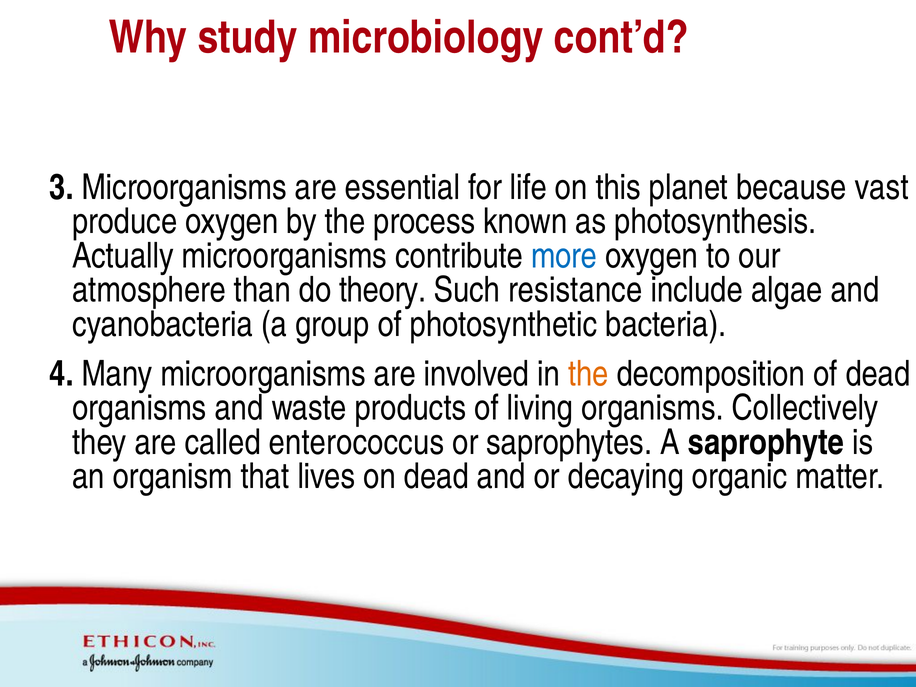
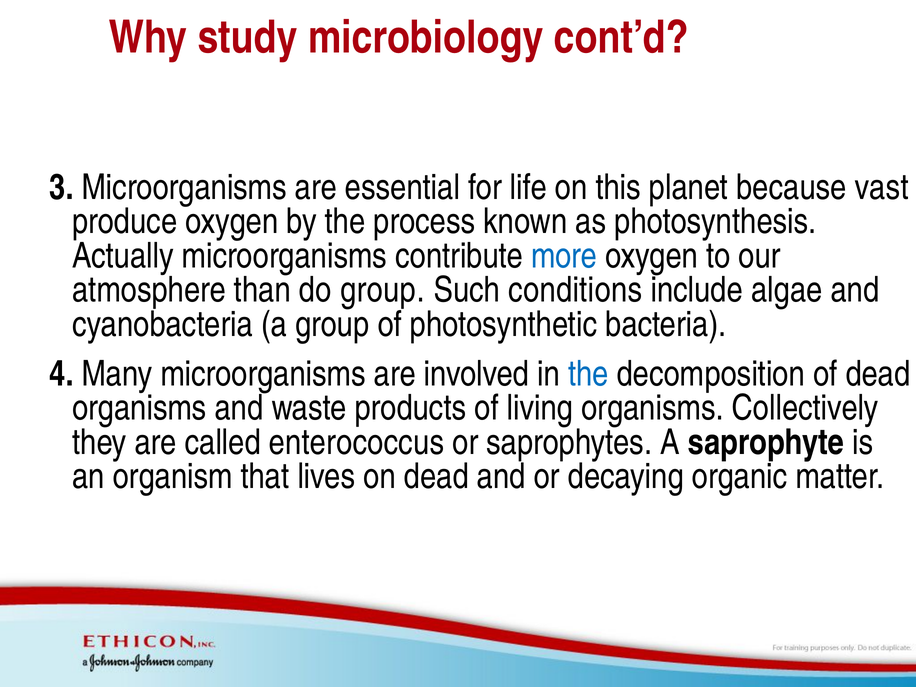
do theory: theory -> group
resistance: resistance -> conditions
the at (588, 374) colour: orange -> blue
